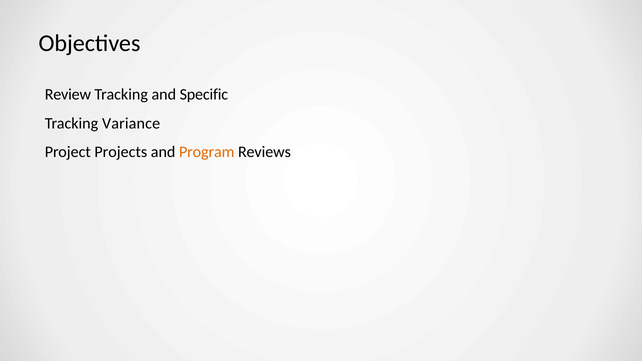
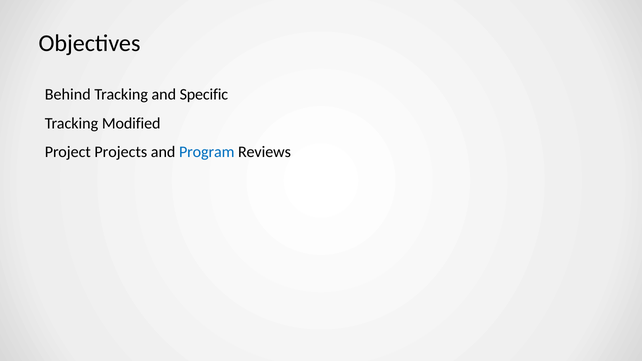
Review: Review -> Behind
Variance: Variance -> Modified
Program colour: orange -> blue
